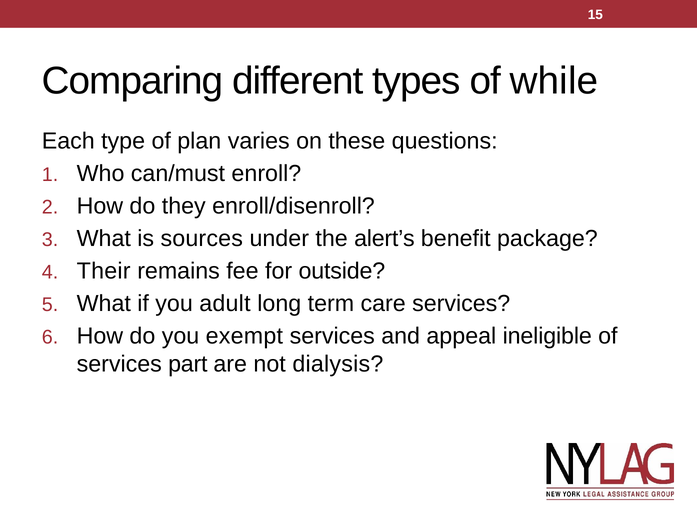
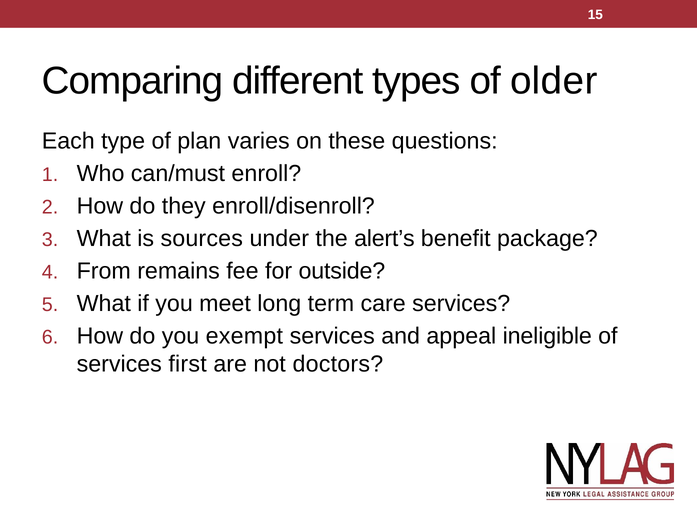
while: while -> older
Their: Their -> From
adult: adult -> meet
part: part -> first
dialysis: dialysis -> doctors
